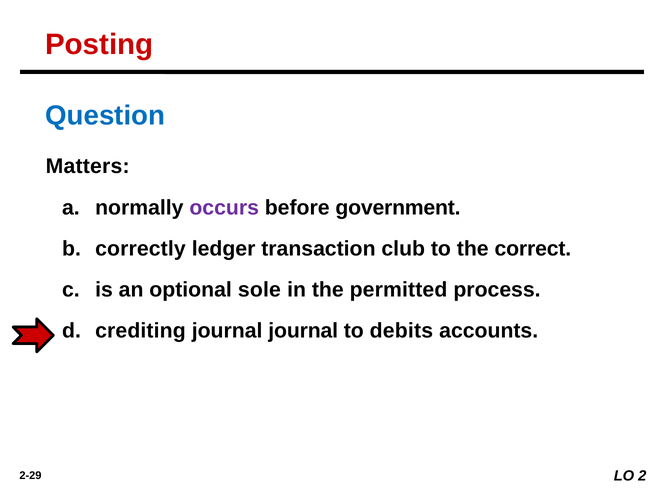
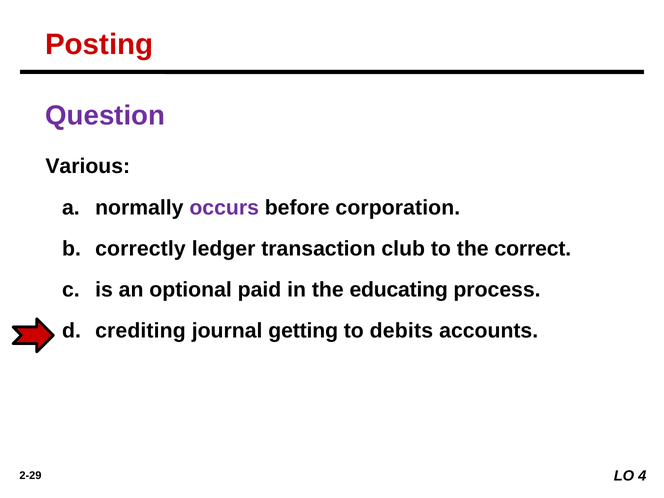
Question colour: blue -> purple
Matters: Matters -> Various
government: government -> corporation
sole: sole -> paid
permitted: permitted -> educating
journal journal: journal -> getting
2: 2 -> 4
